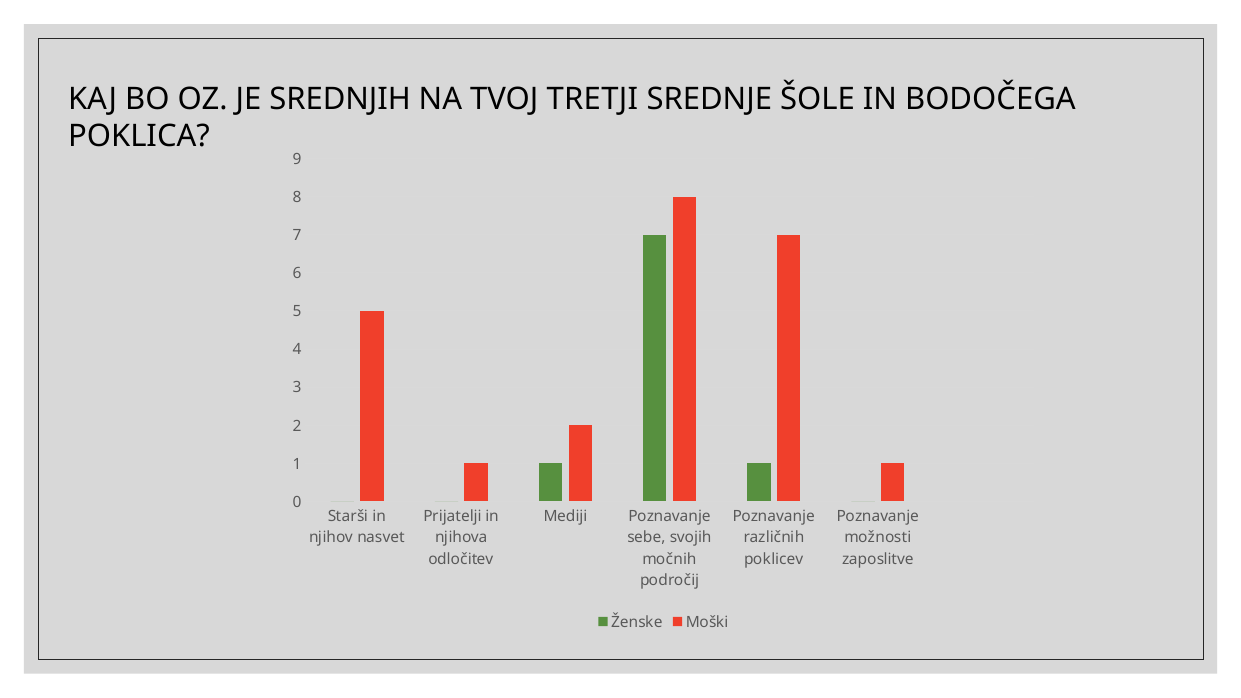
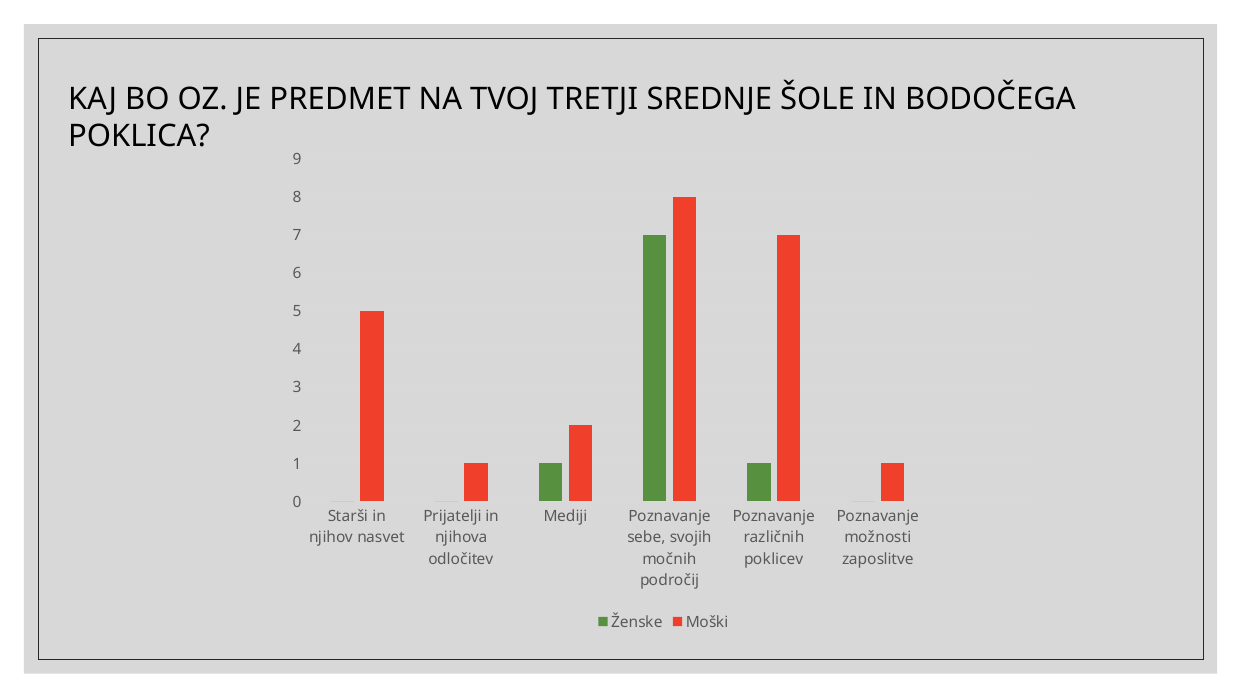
SREDNJIH: SREDNJIH -> PREDMET
